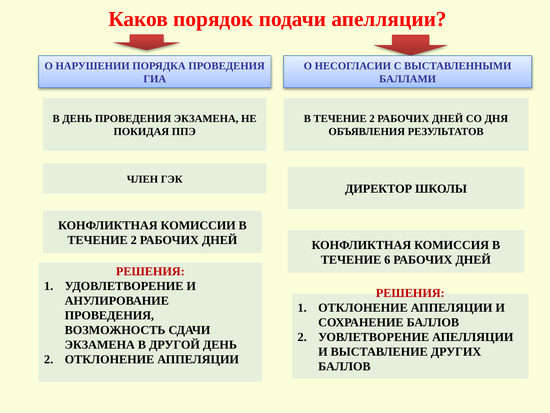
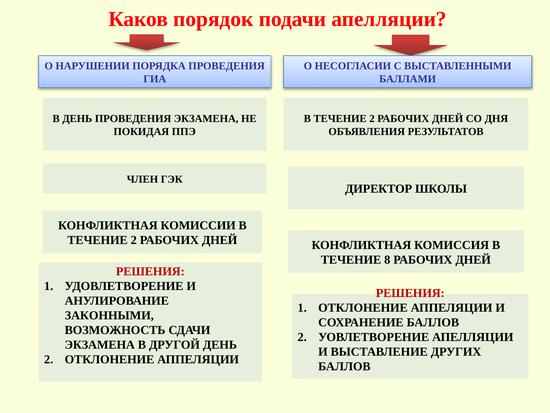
6: 6 -> 8
ПРОВЕДЕНИЯ at (109, 315): ПРОВЕДЕНИЯ -> ЗАКОННЫМИ
